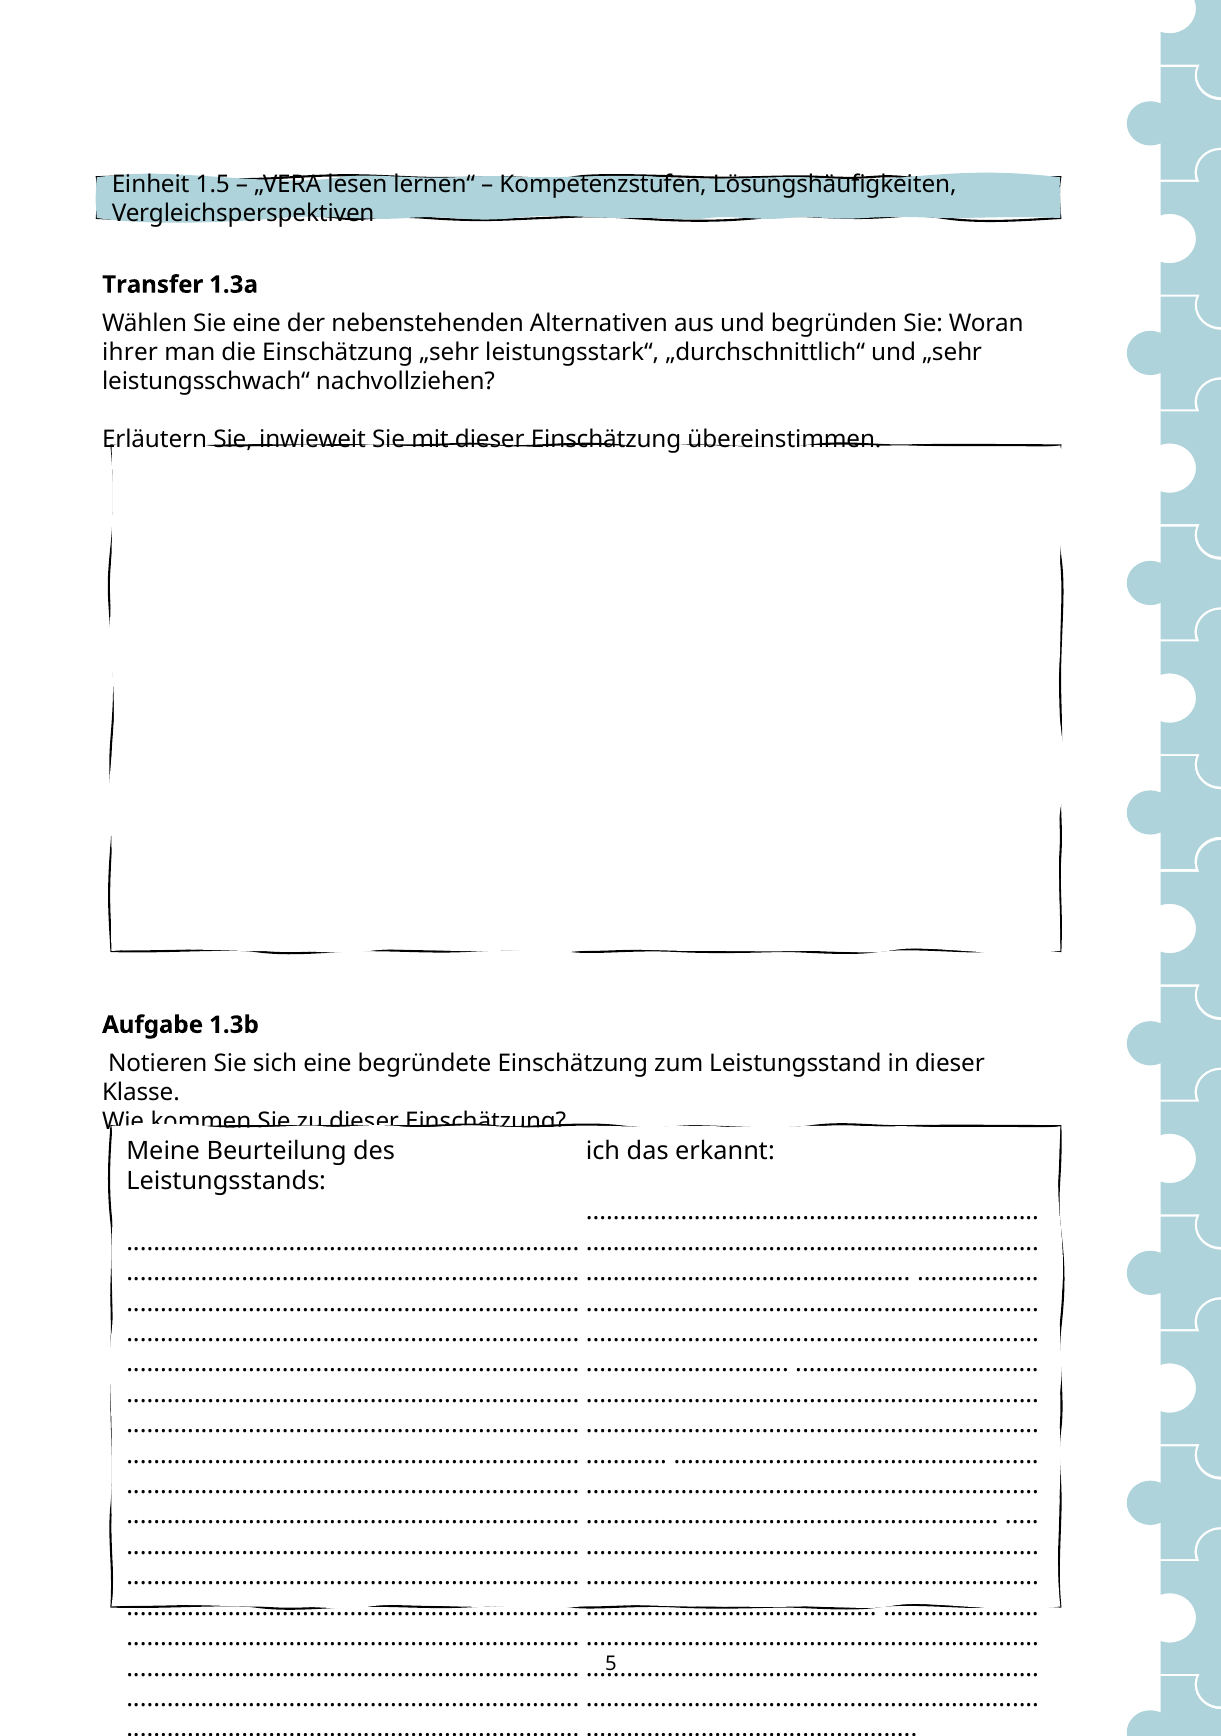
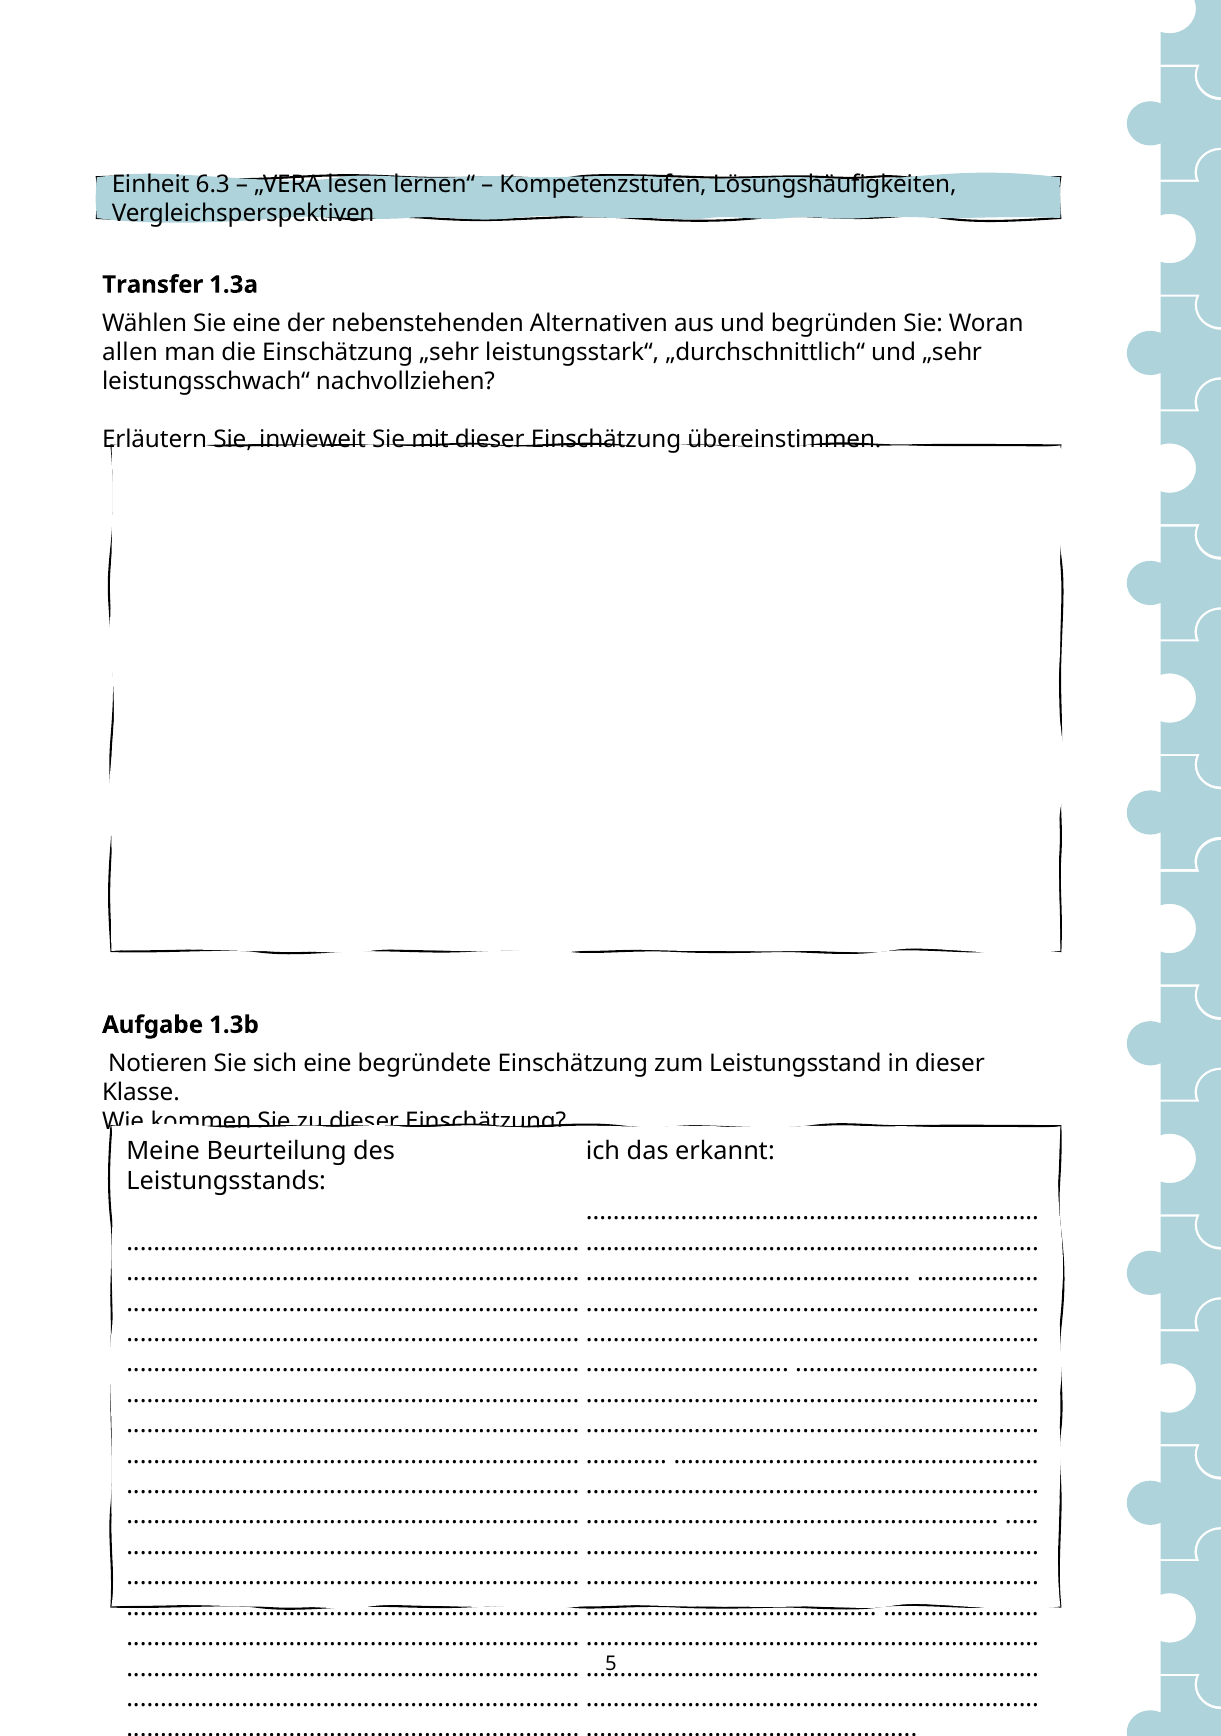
1.5: 1.5 -> 6.3
ihrer: ihrer -> allen
